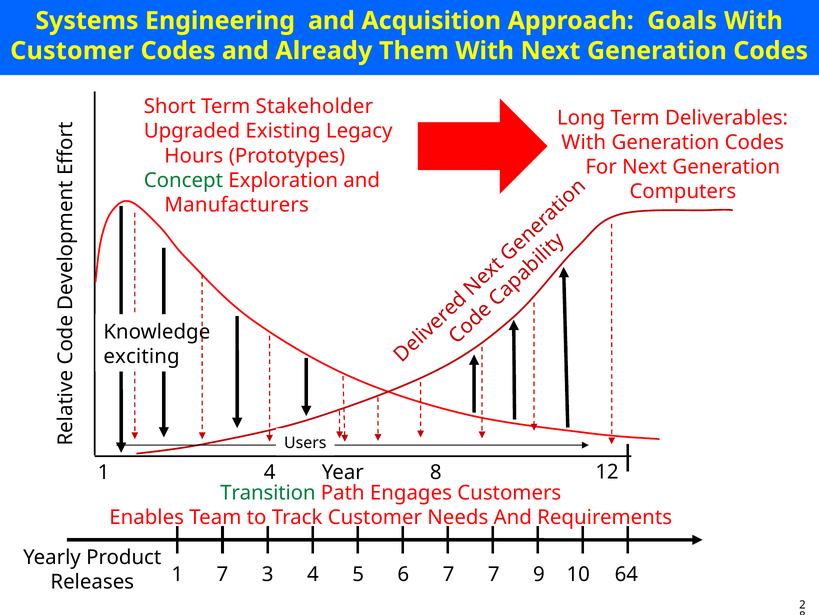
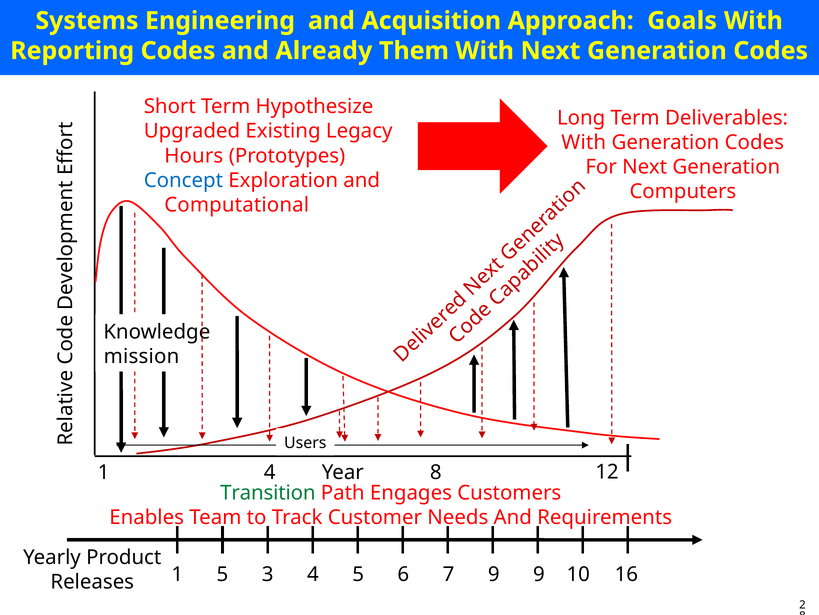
Customer at (72, 51): Customer -> Reporting
Stakeholder: Stakeholder -> Hypothesize
Concept colour: green -> blue
Manufacturers: Manufacturers -> Computational
exciting: exciting -> mission
7 7: 7 -> 9
64: 64 -> 16
Releases 7: 7 -> 5
